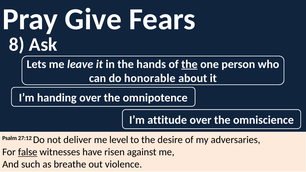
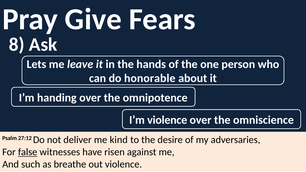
the at (189, 64) underline: present -> none
I’m attitude: attitude -> violence
level: level -> kind
